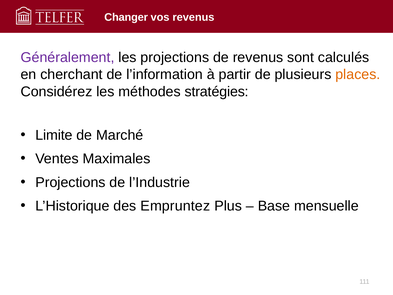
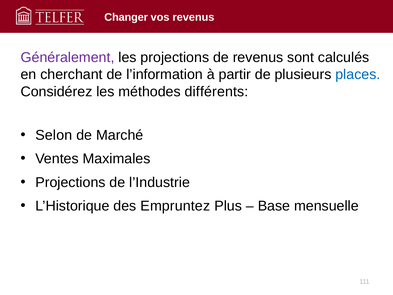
places colour: orange -> blue
stratégies: stratégies -> différents
Limite: Limite -> Selon
